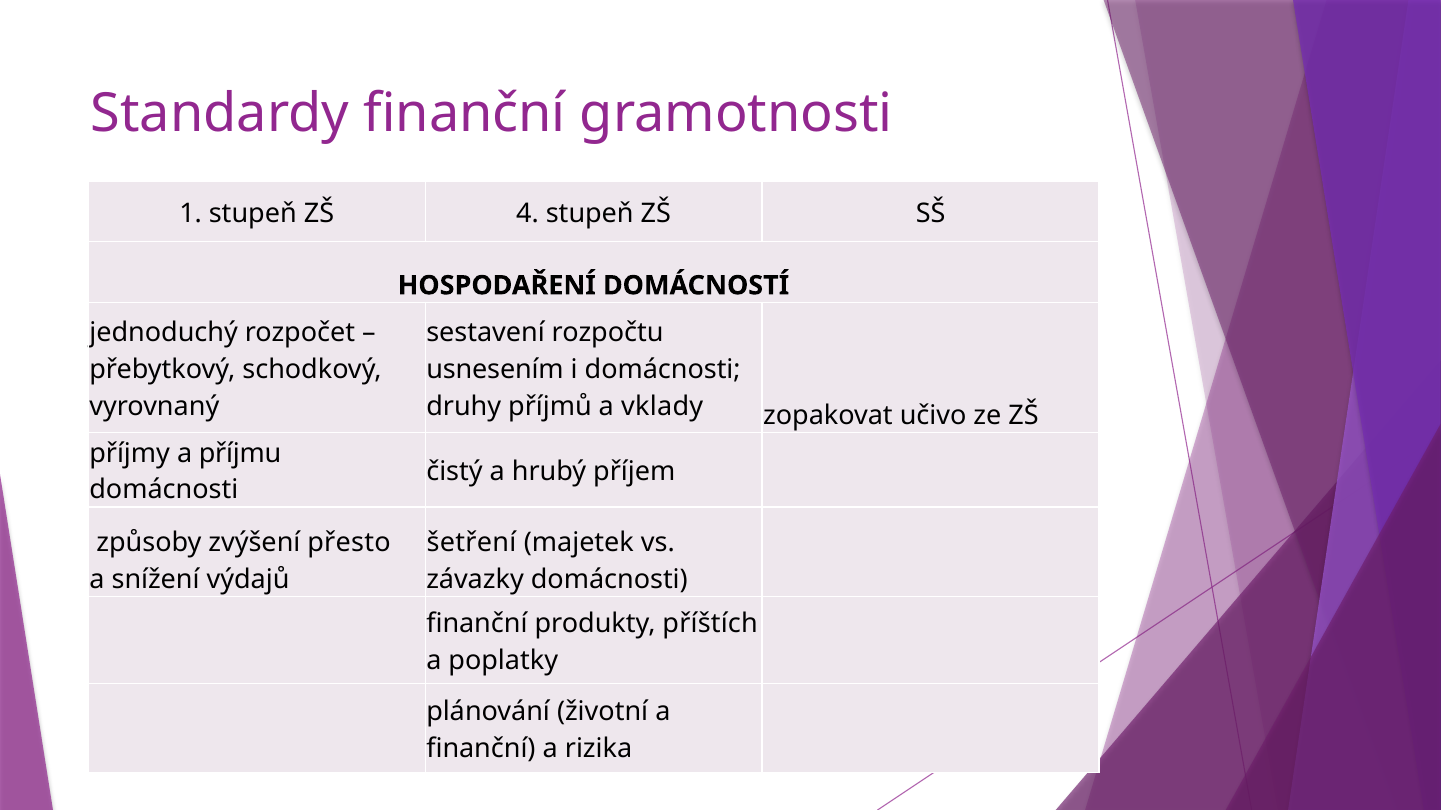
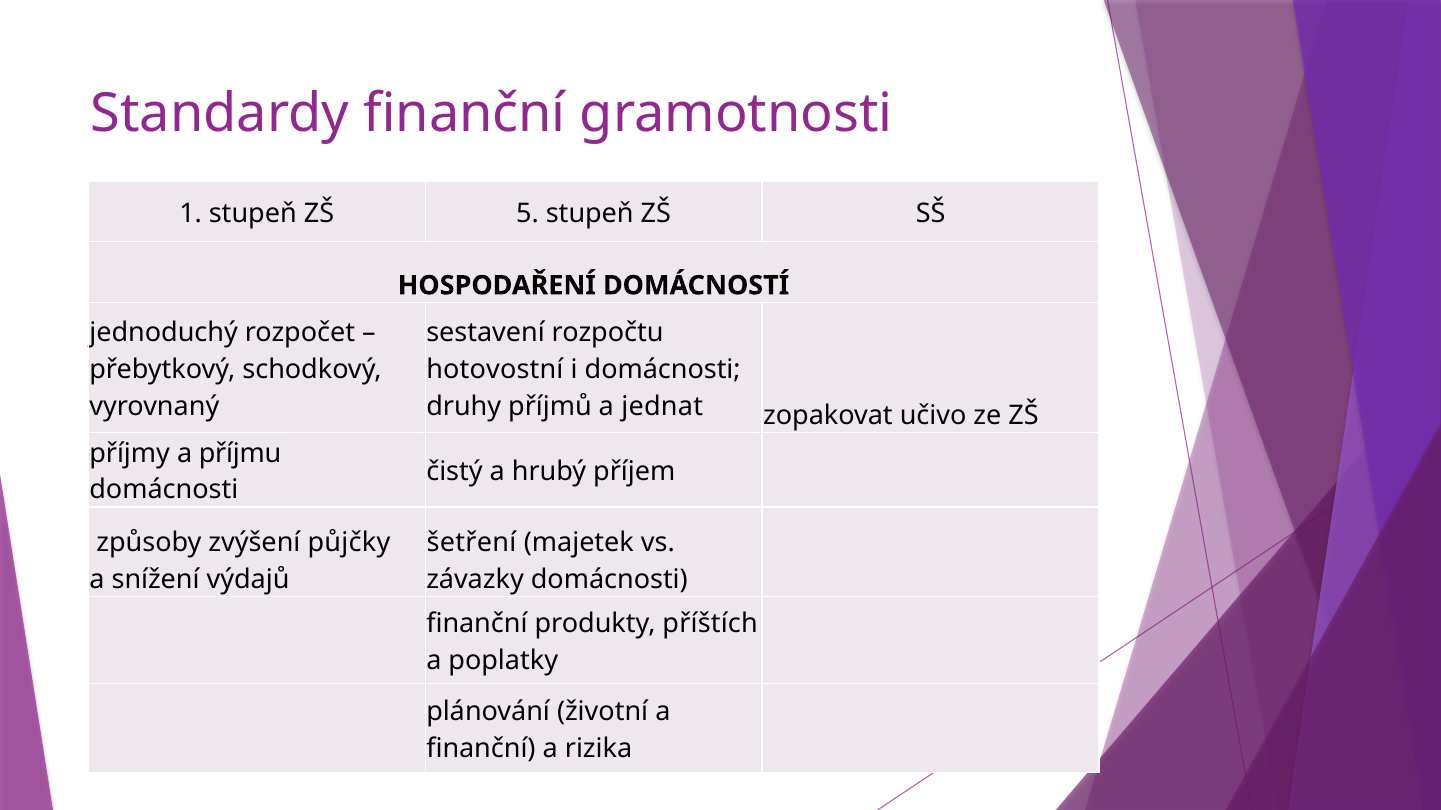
4: 4 -> 5
usnesením: usnesením -> hotovostní
vklady: vklady -> jednat
přesto: přesto -> půjčky
